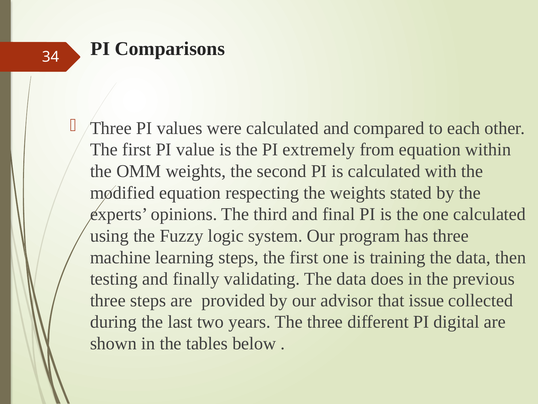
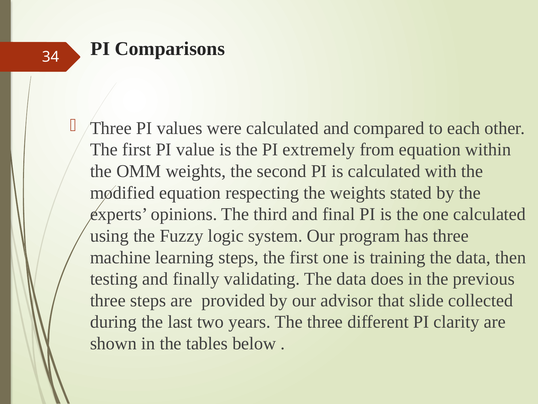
issue: issue -> slide
digital: digital -> clarity
